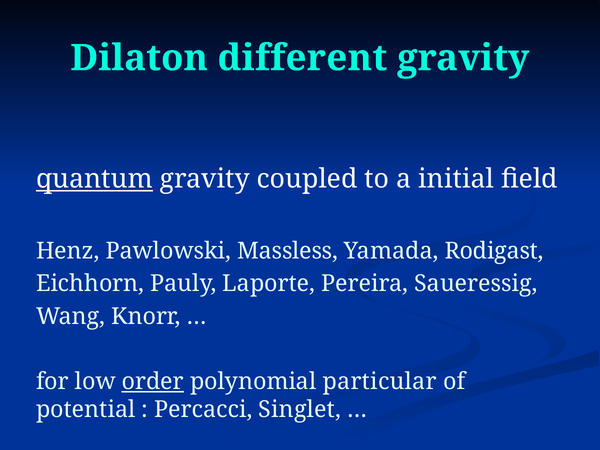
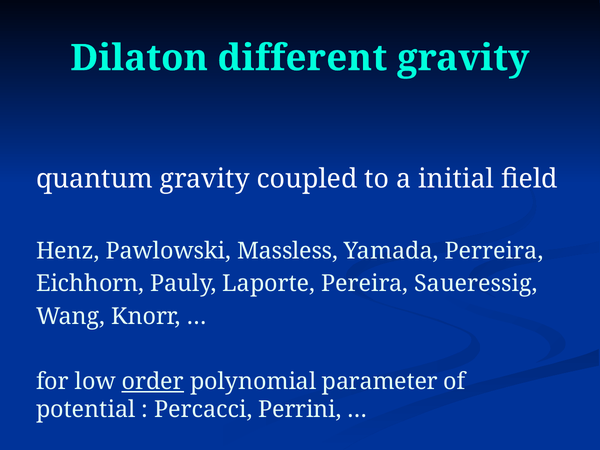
quantum underline: present -> none
Rodigast: Rodigast -> Perreira
particular: particular -> parameter
Singlet: Singlet -> Perrini
